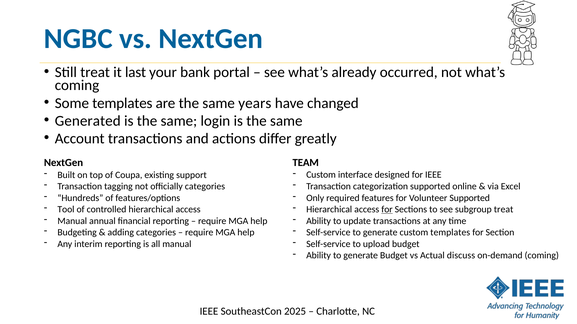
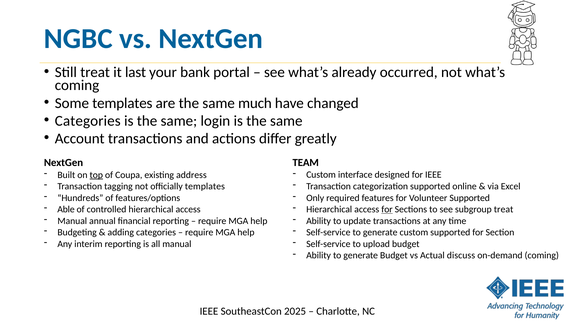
years: years -> much
Generated at (88, 121): Generated -> Categories
top underline: none -> present
support: support -> address
officially categories: categories -> templates
Tool: Tool -> Able
custom templates: templates -> supported
